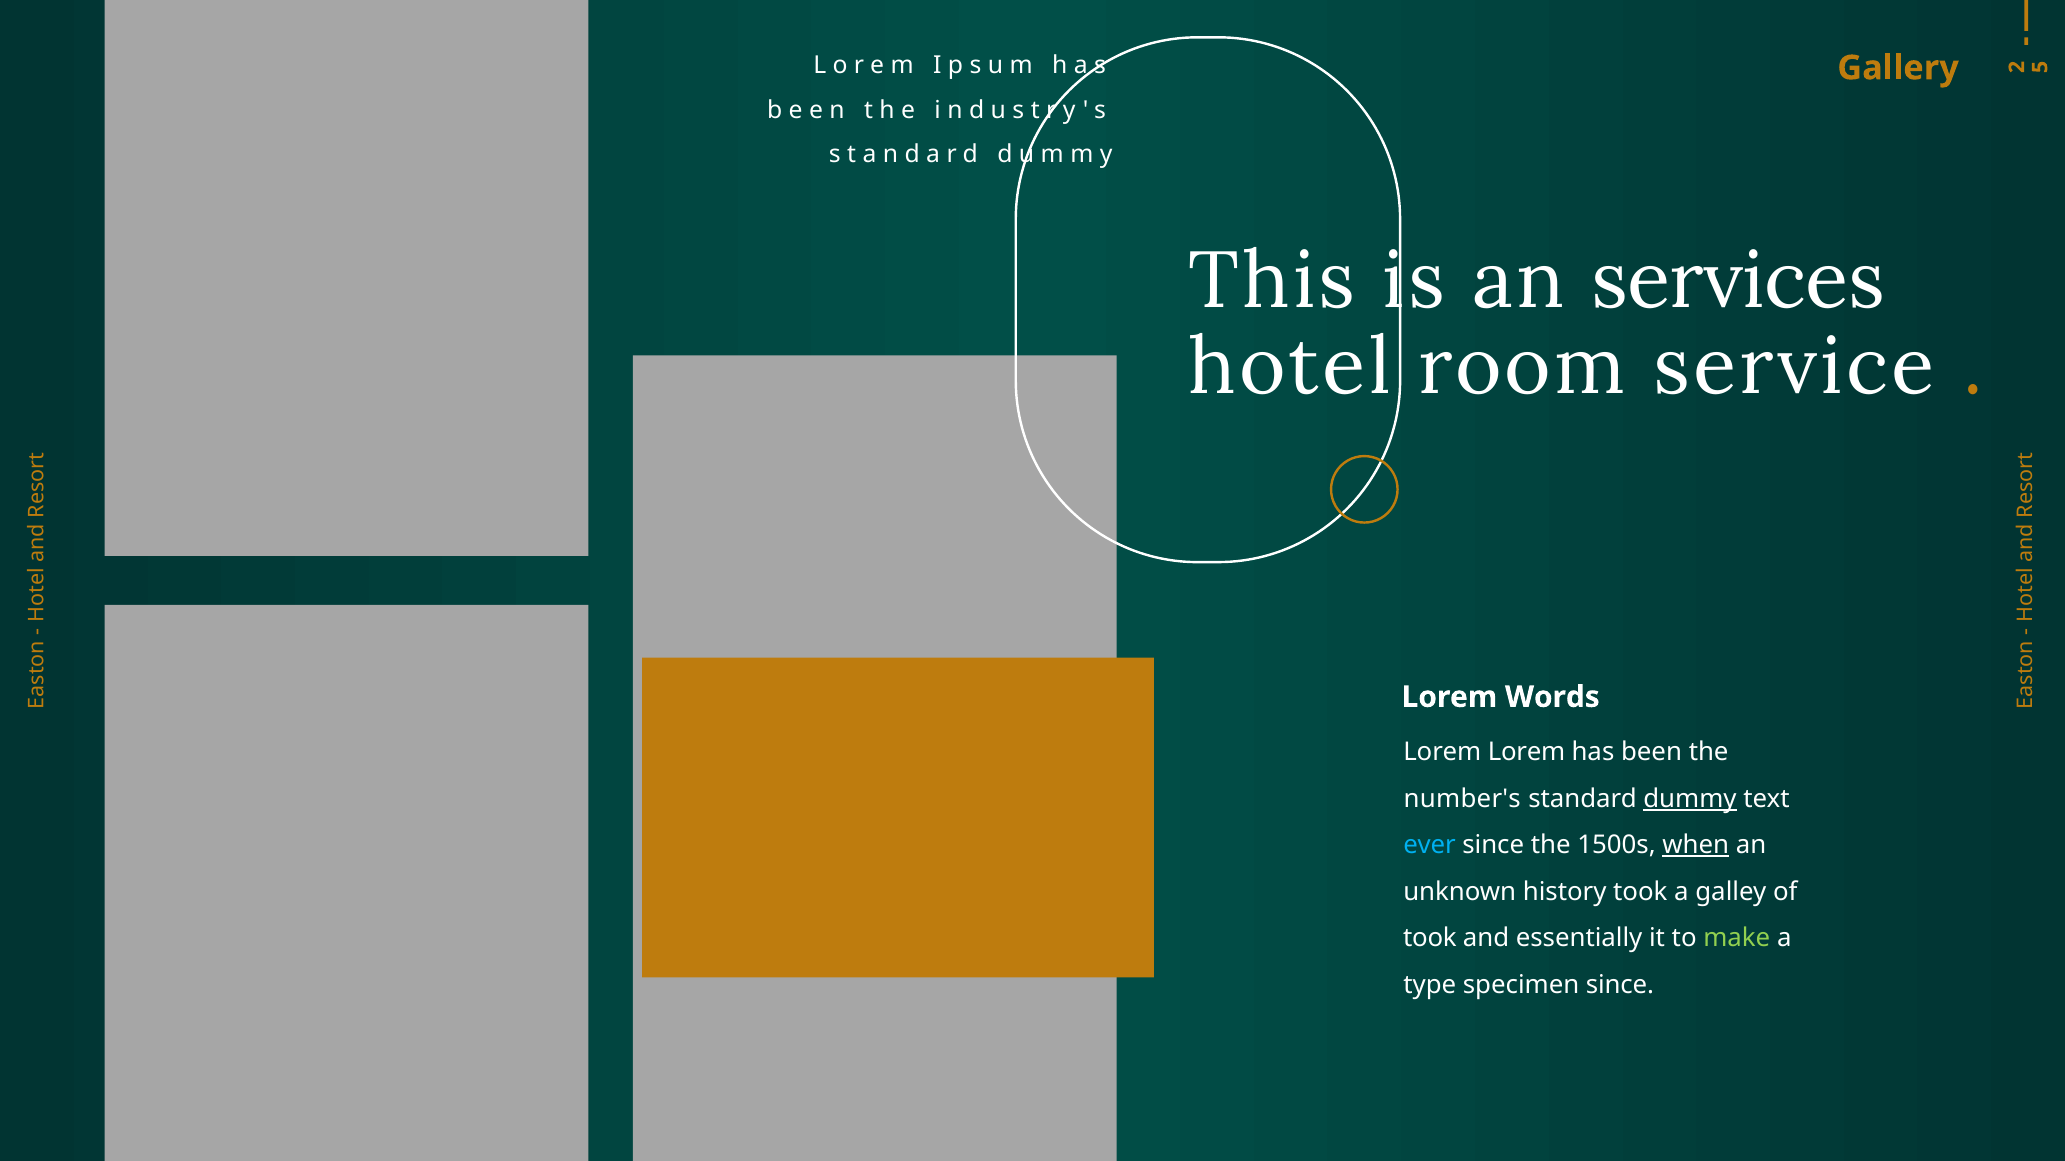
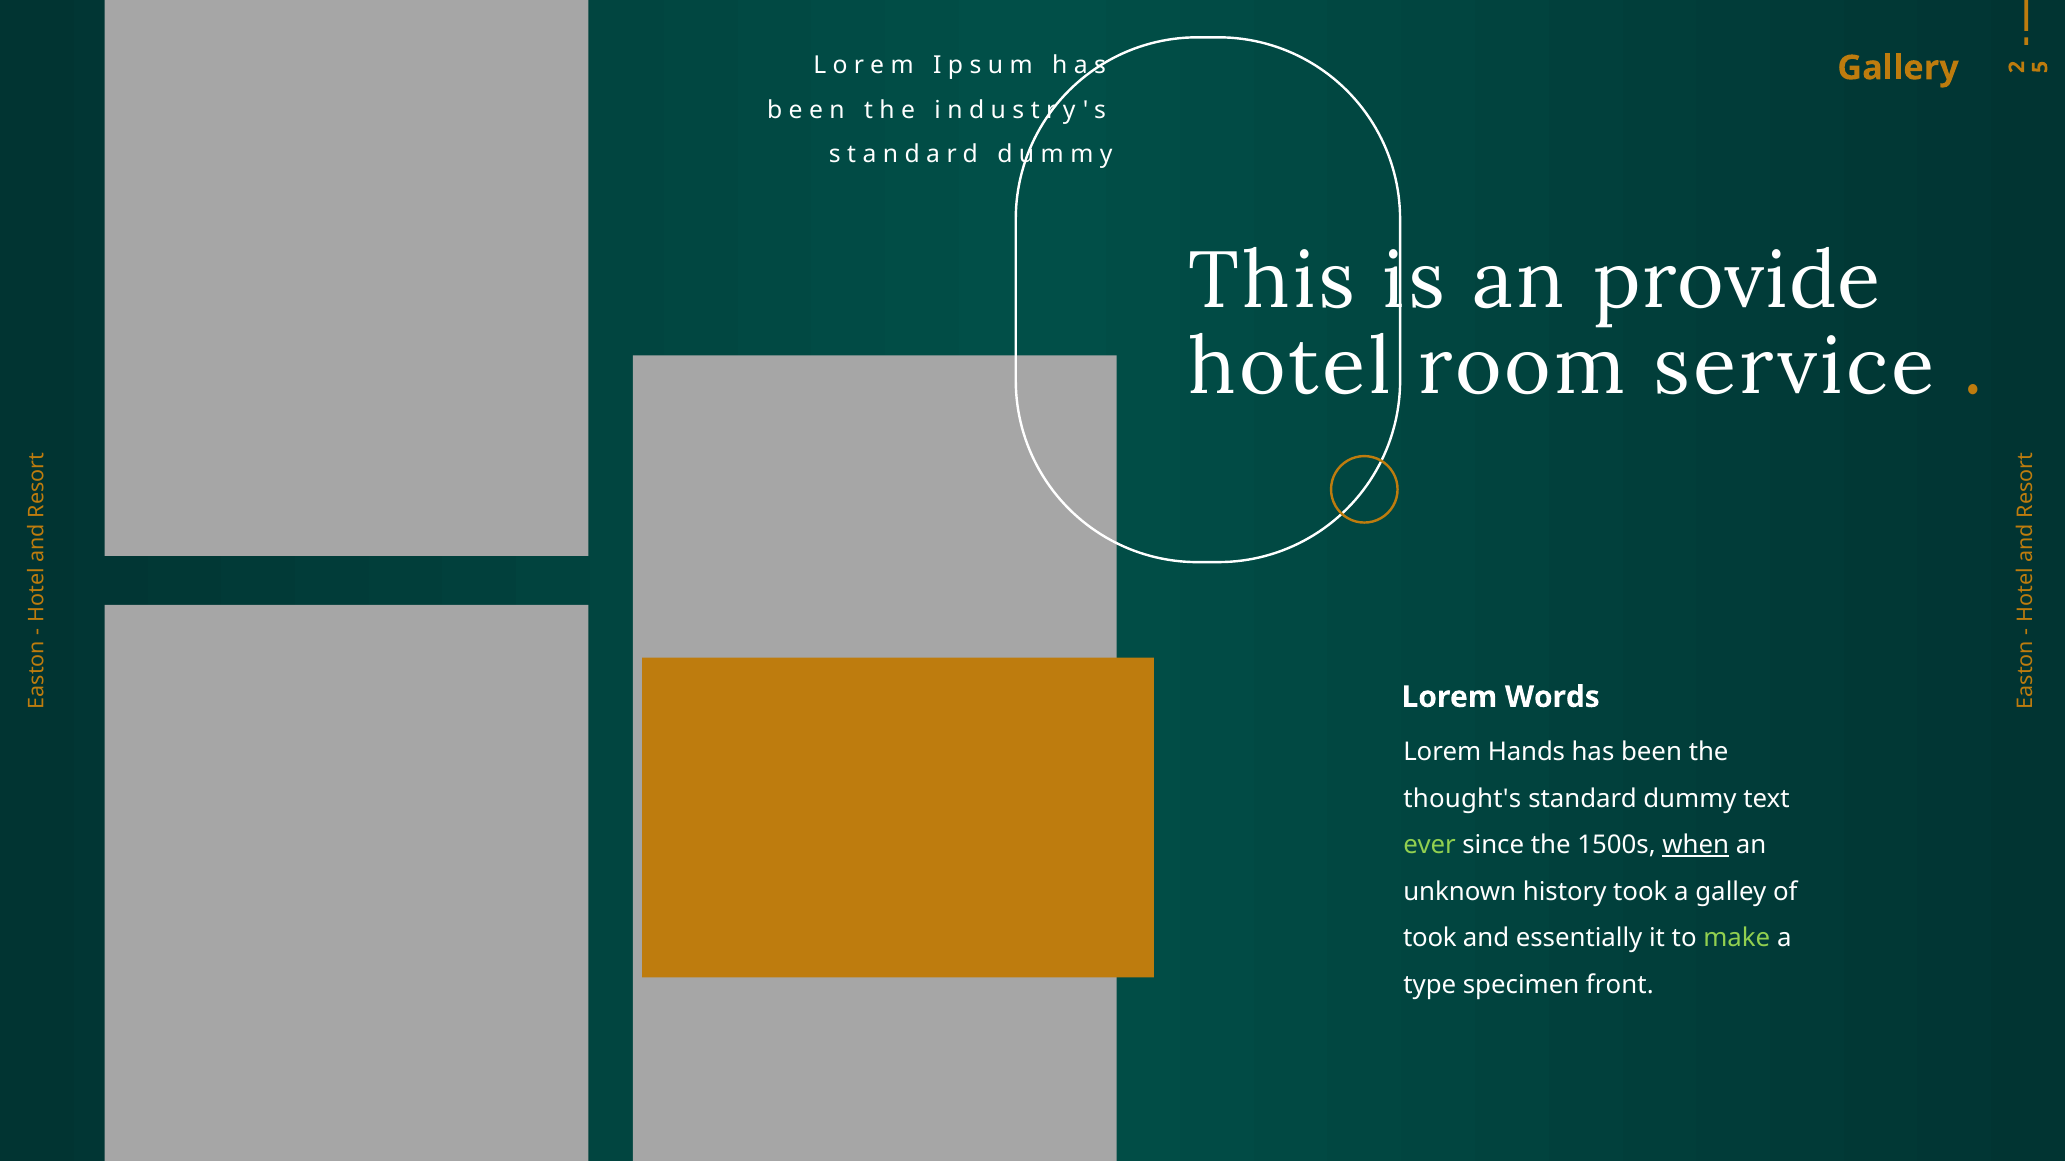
services: services -> provide
Lorem Lorem: Lorem -> Hands
number's: number's -> thought's
dummy underline: present -> none
ever colour: light blue -> light green
specimen since: since -> front
